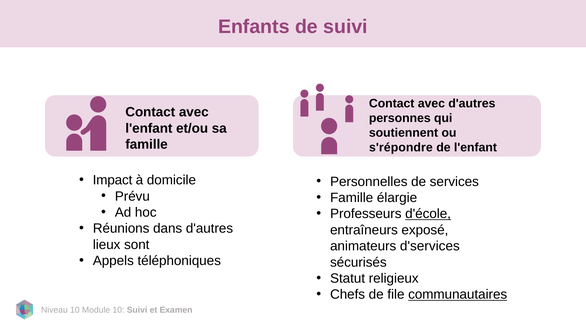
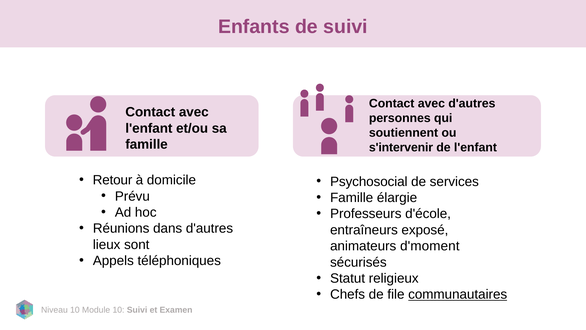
s'répondre: s'répondre -> s'intervenir
Impact: Impact -> Retour
Personnelles: Personnelles -> Psychosocial
d'école underline: present -> none
d'services: d'services -> d'moment
